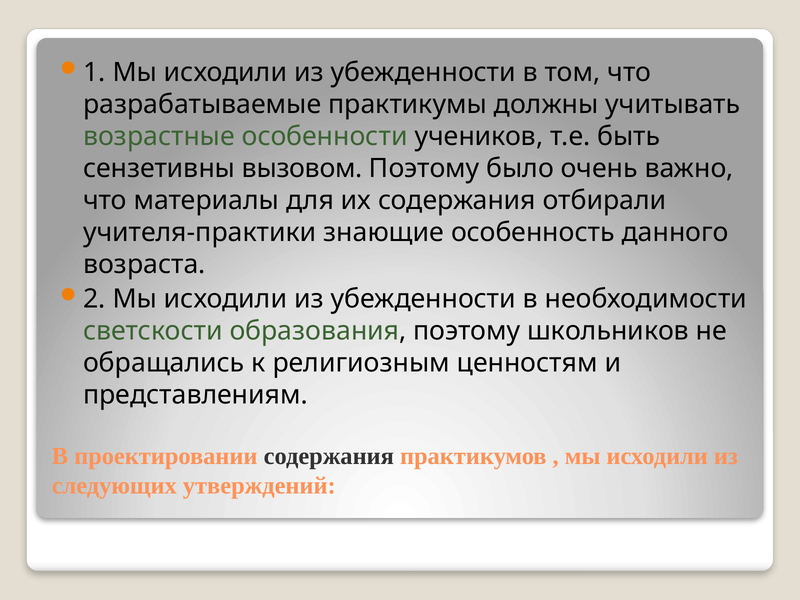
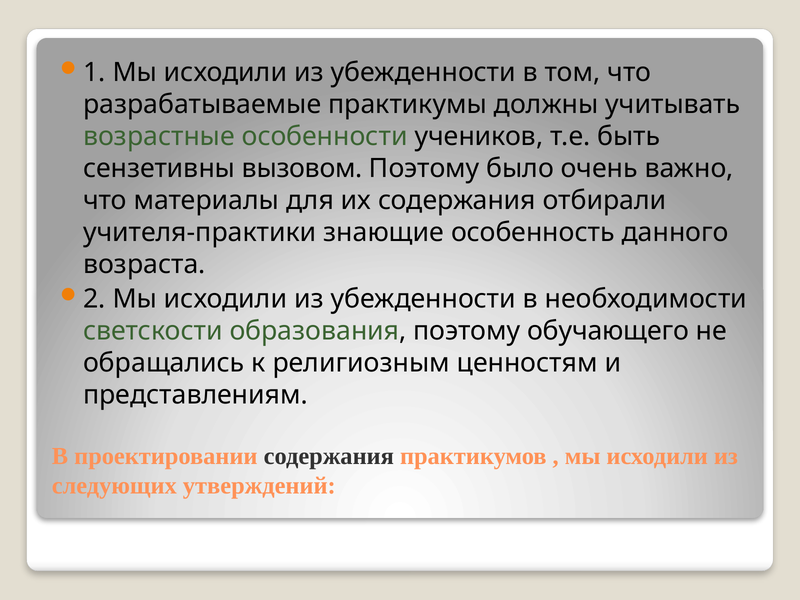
школьников: школьников -> обучающего
